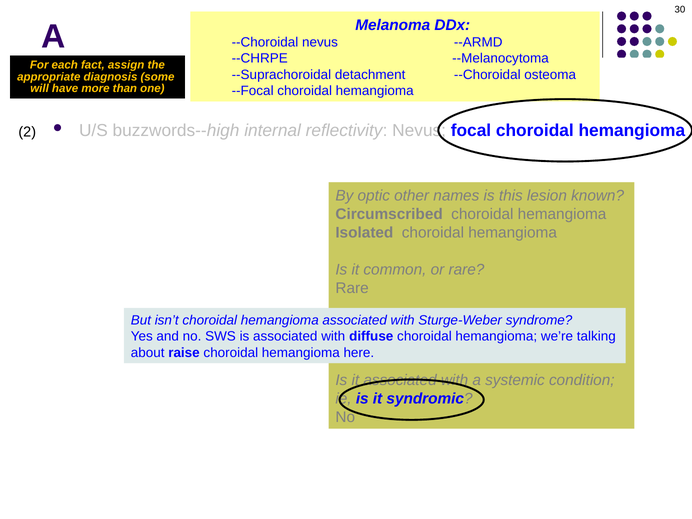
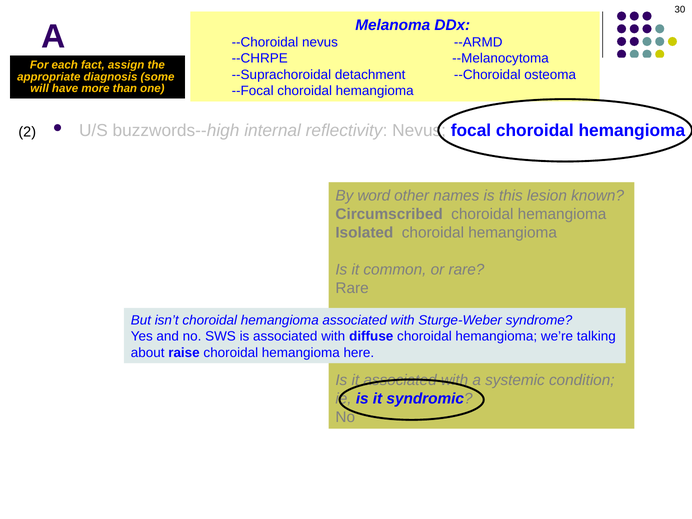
optic: optic -> word
